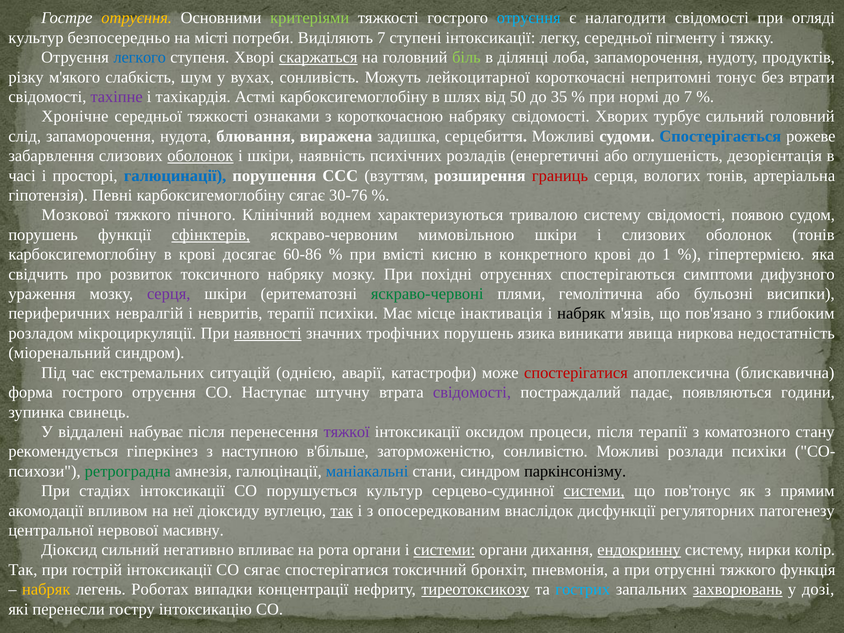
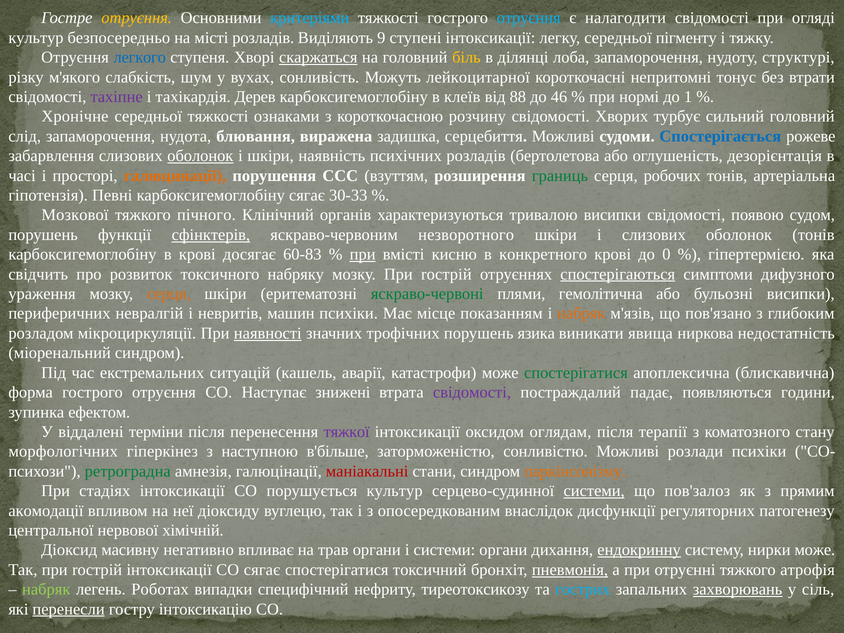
критеріями colour: light green -> light blue
місті потреби: потреби -> розладів
Виділяють 7: 7 -> 9
біль colour: light green -> yellow
продуктів: продуктів -> структурі
Астмі: Астмі -> Дерев
шлях: шлях -> клеїв
50: 50 -> 88
35: 35 -> 46
до 7: 7 -> 1
короткочасною набряку: набряку -> розчину
енергетичні: енергетичні -> бертолетова
галюцинації colour: blue -> orange
границь colour: red -> green
вологих: вологих -> робочих
30-76: 30-76 -> 30-33
воднем: воднем -> органів
тривалою систему: систему -> висипки
мимовільною: мимовільною -> незворотного
60-86: 60-86 -> 60-83
при at (363, 254) underline: none -> present
1: 1 -> 0
мозку При похідні: похідні -> rocтрій
спостерігаються underline: none -> present
серця at (169, 294) colour: purple -> orange
невритів терапії: терапії -> машин
інактивація: інактивація -> показанням
набряк at (581, 314) colour: black -> orange
однією: однією -> кашель
спостерігатися at (576, 373) colour: red -> green
штучну: штучну -> знижені
свинець: свинець -> ефектом
набуває: набуває -> терміни
процеси: процеси -> оглядам
рекомендується: рекомендується -> морфологічних
маніакальні colour: blue -> red
паркінсонізму colour: black -> orange
пов'тонус: пов'тонус -> пов'залоз
так at (342, 511) underline: present -> none
масивну: масивну -> хімічній
Діоксид сильний: сильний -> масивну
рота: рота -> трав
системи at (444, 550) underline: present -> none
нирки колір: колір -> може
пневмонія underline: none -> present
функція: функція -> атрофія
набряк at (46, 589) colour: yellow -> light green
концентрації: концентрації -> специфічний
тиреотоксикозу underline: present -> none
дозі: дозі -> сіль
перенесли underline: none -> present
